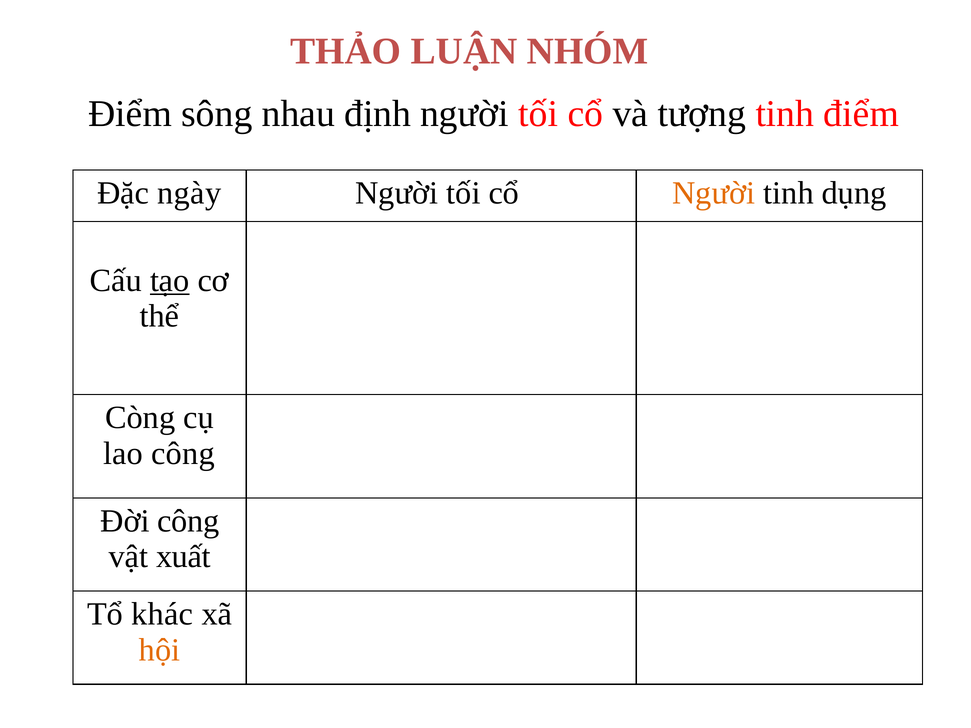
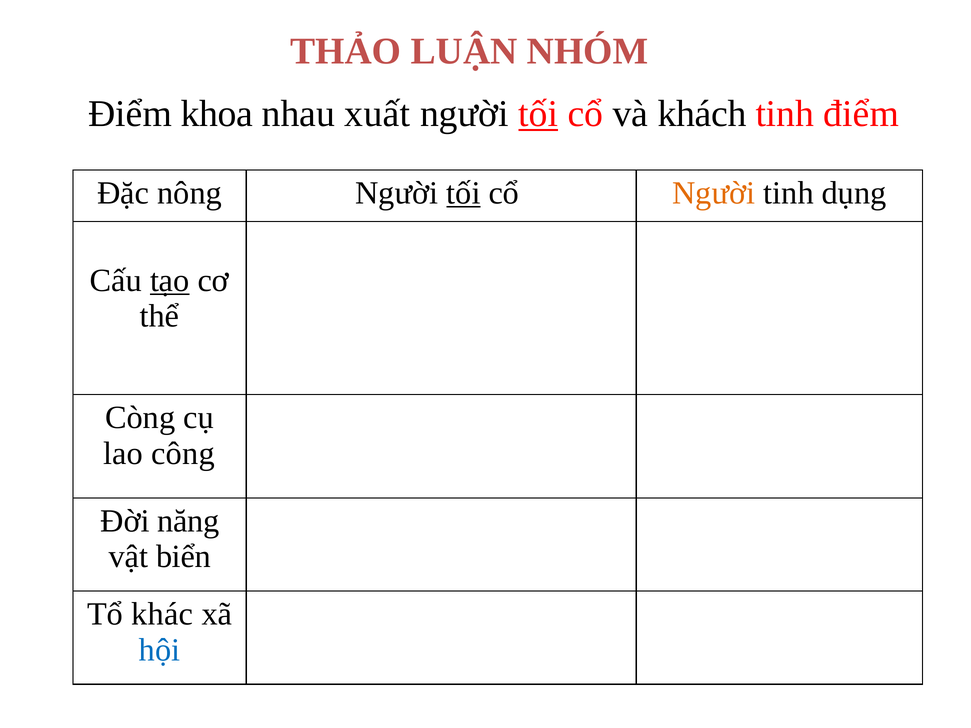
sông: sông -> khoa
định: định -> xuất
tối at (538, 114) underline: none -> present
tượng: tượng -> khách
ngày: ngày -> nông
tối at (463, 193) underline: none -> present
Đời công: công -> năng
xuất: xuất -> biển
hội colour: orange -> blue
